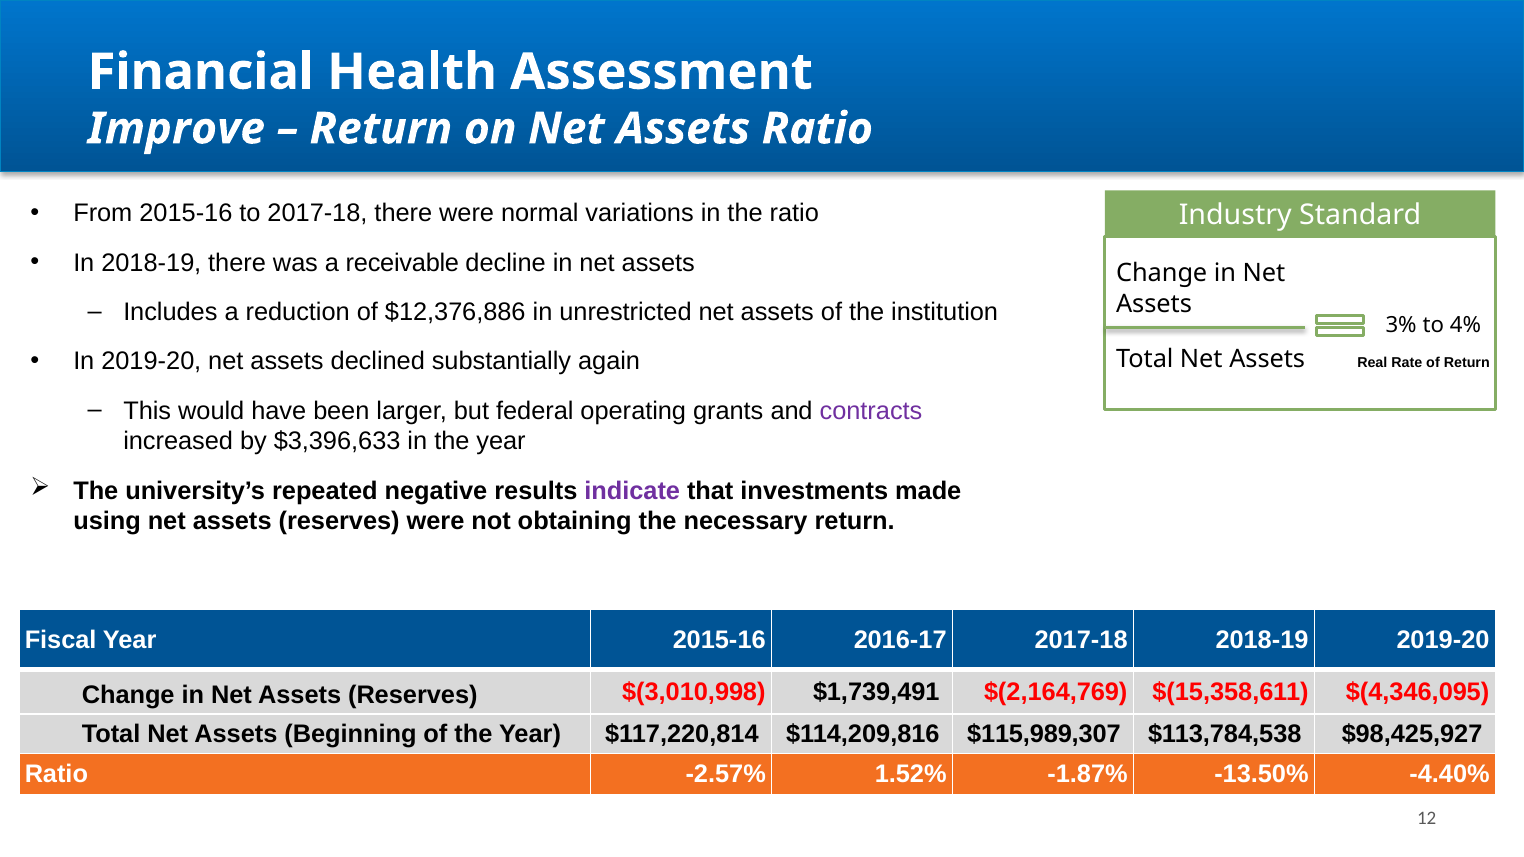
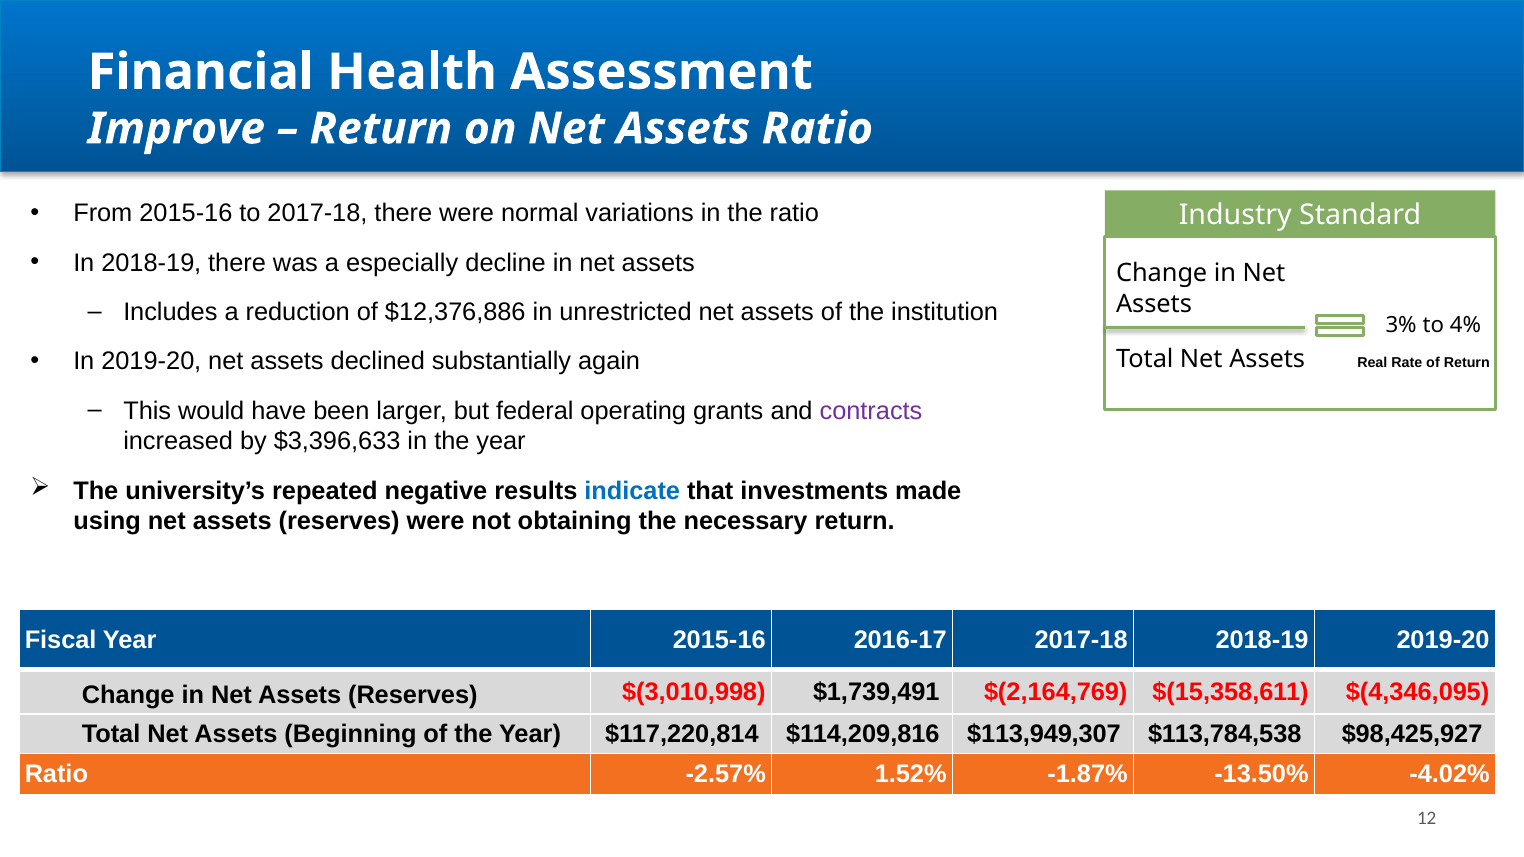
receivable: receivable -> especially
indicate colour: purple -> blue
$115,989,307: $115,989,307 -> $113,949,307
-4.40%: -4.40% -> -4.02%
